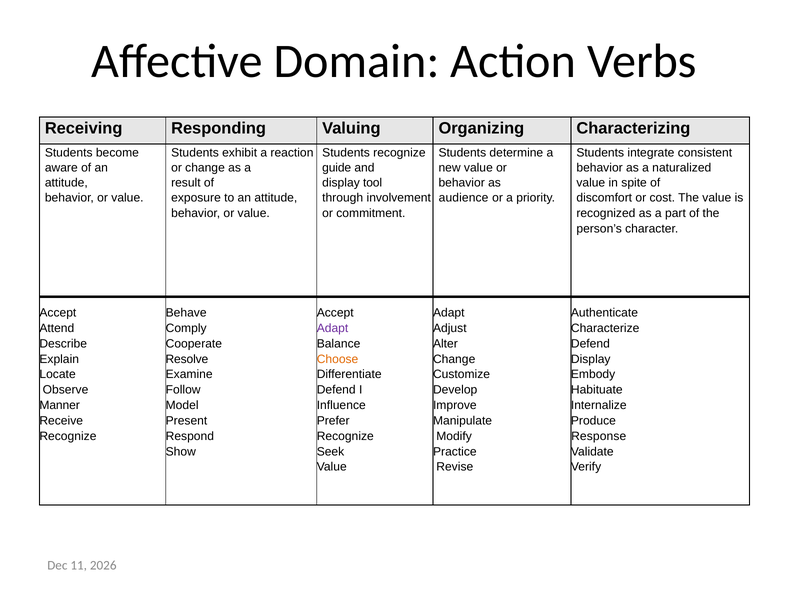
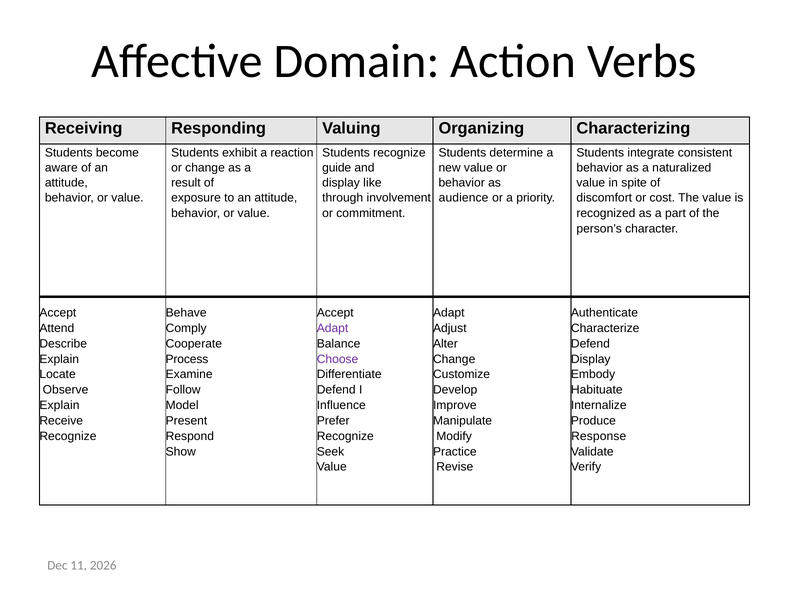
tool: tool -> like
Resolve: Resolve -> Process
Choose colour: orange -> purple
Manner at (60, 405): Manner -> Explain
